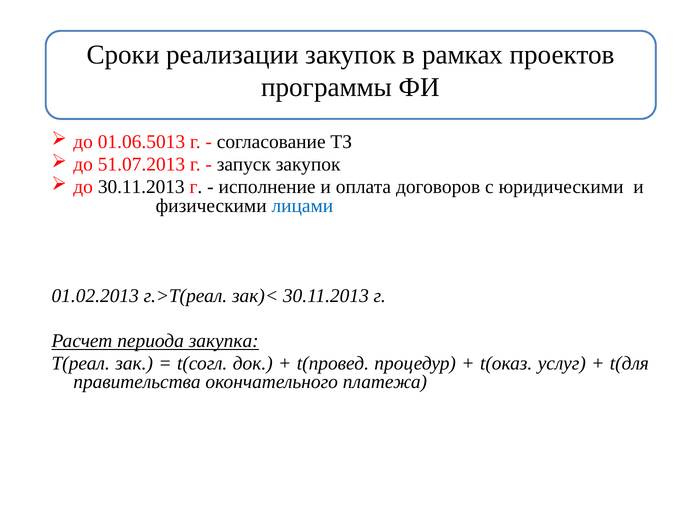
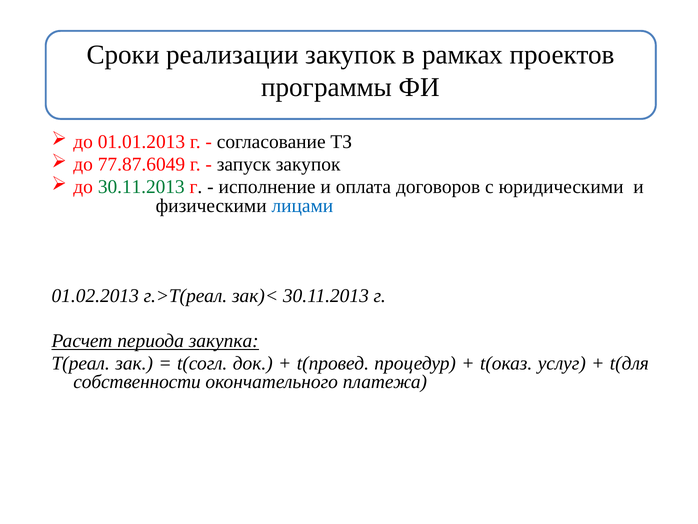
01.06.5013: 01.06.5013 -> 01.01.2013
51.07.2013: 51.07.2013 -> 77.87.6049
30.11.2013 at (141, 187) colour: black -> green
правительства: правительства -> собственности
